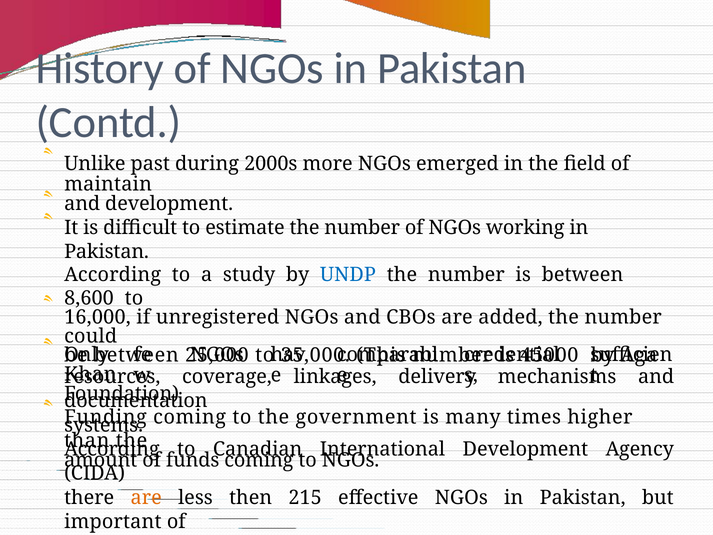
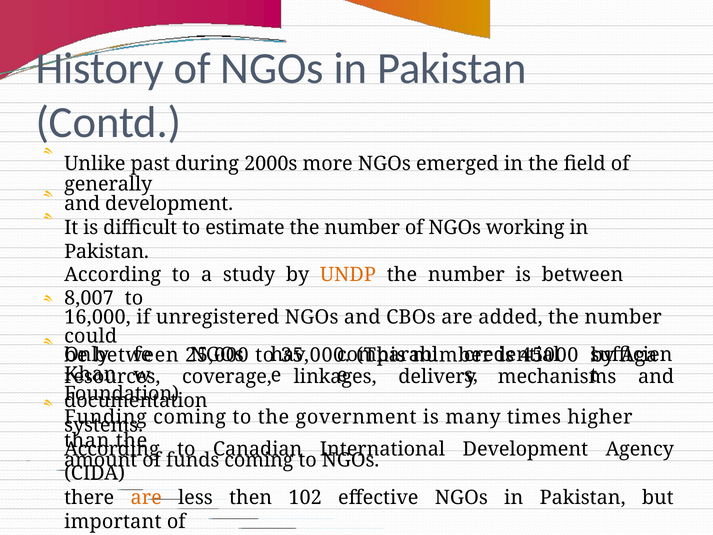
maintain at (108, 184): maintain -> generally
UNDP colour: blue -> orange
8,600: 8,600 -> 8,007
215: 215 -> 102
